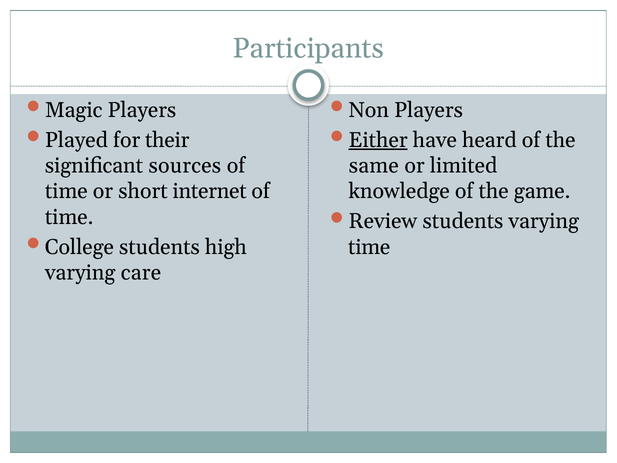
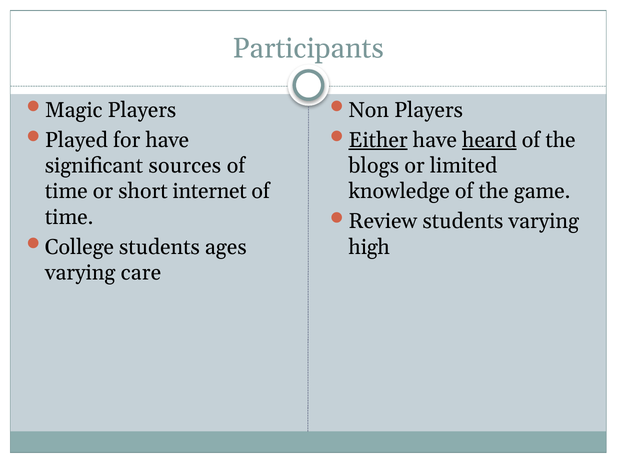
for their: their -> have
heard underline: none -> present
same: same -> blogs
high: high -> ages
time at (369, 247): time -> high
